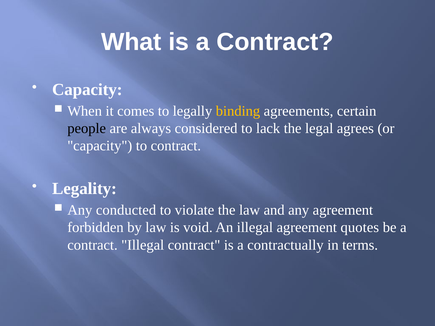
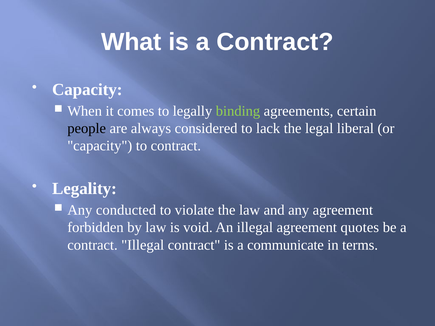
binding colour: yellow -> light green
agrees: agrees -> liberal
contractually: contractually -> communicate
